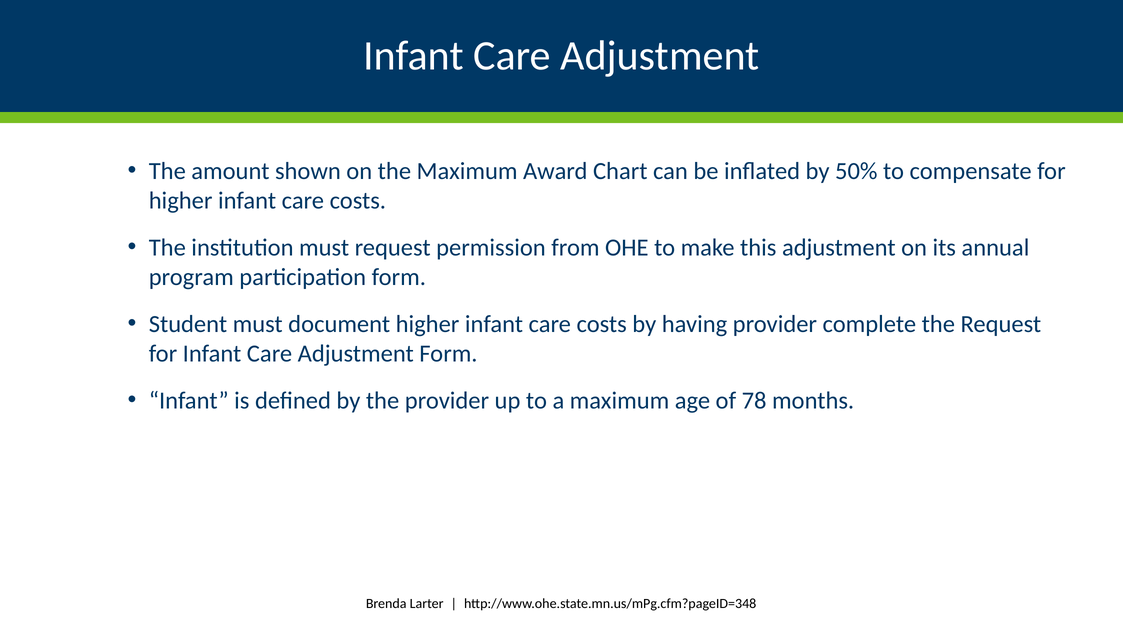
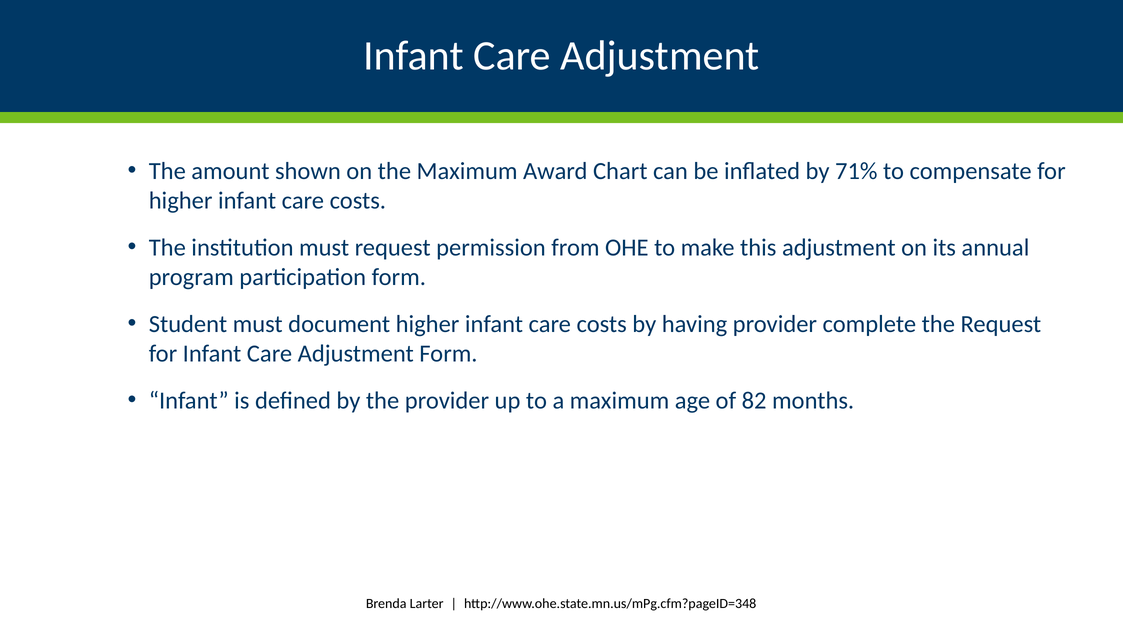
50%: 50% -> 71%
78: 78 -> 82
